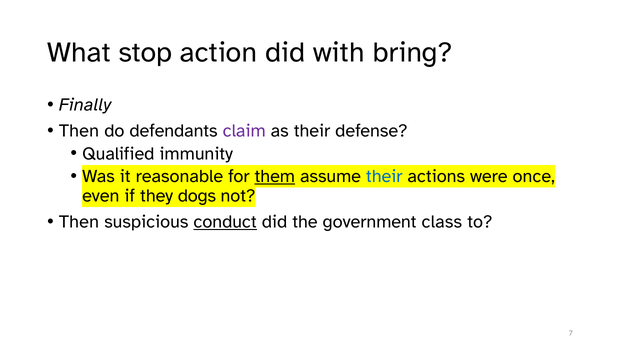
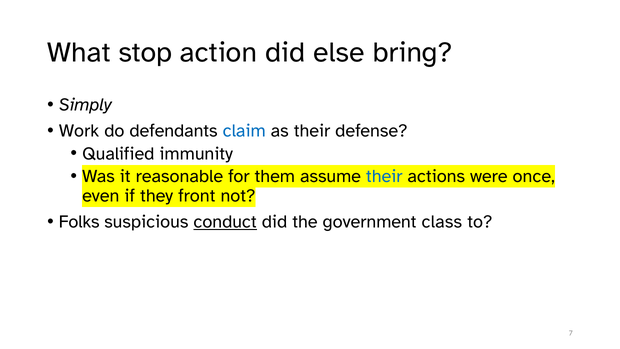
with: with -> else
Finally: Finally -> Simply
Then at (79, 131): Then -> Work
claim colour: purple -> blue
them underline: present -> none
dogs: dogs -> front
Then at (79, 222): Then -> Folks
